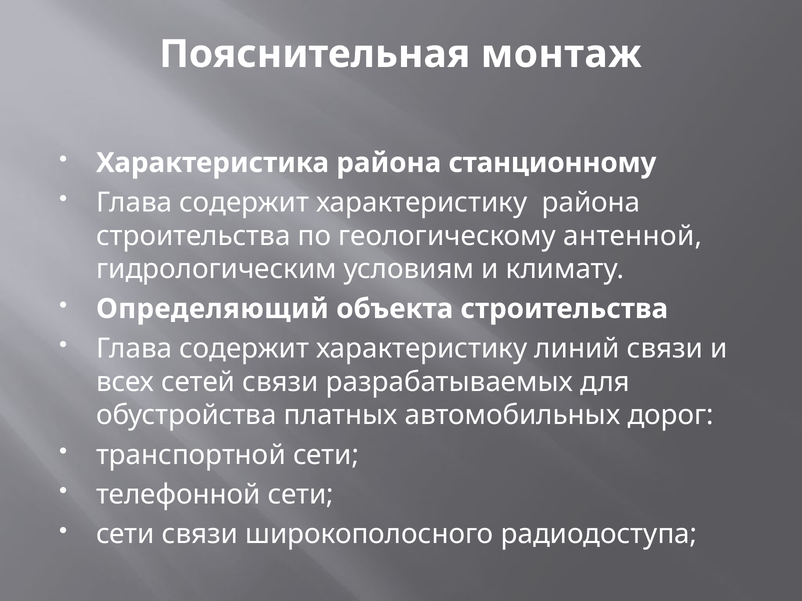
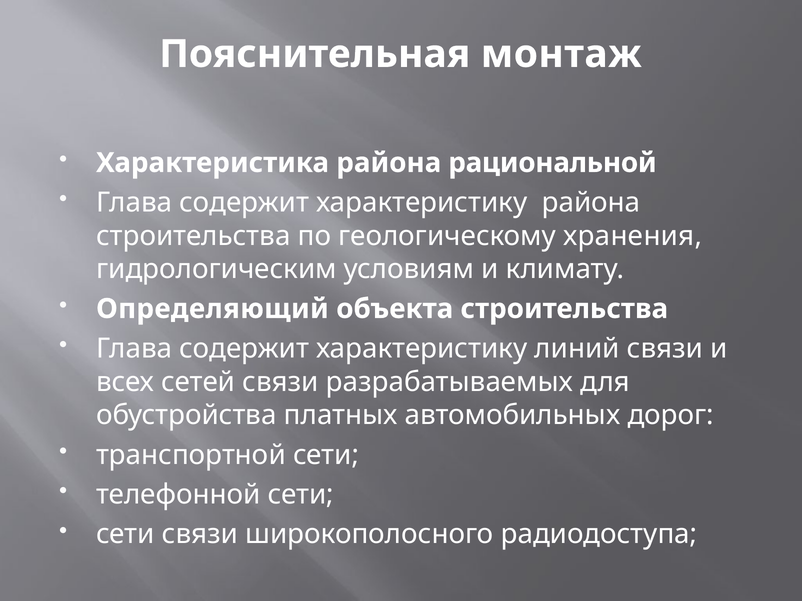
станционному: станционному -> рациональной
антенной: антенной -> хранения
